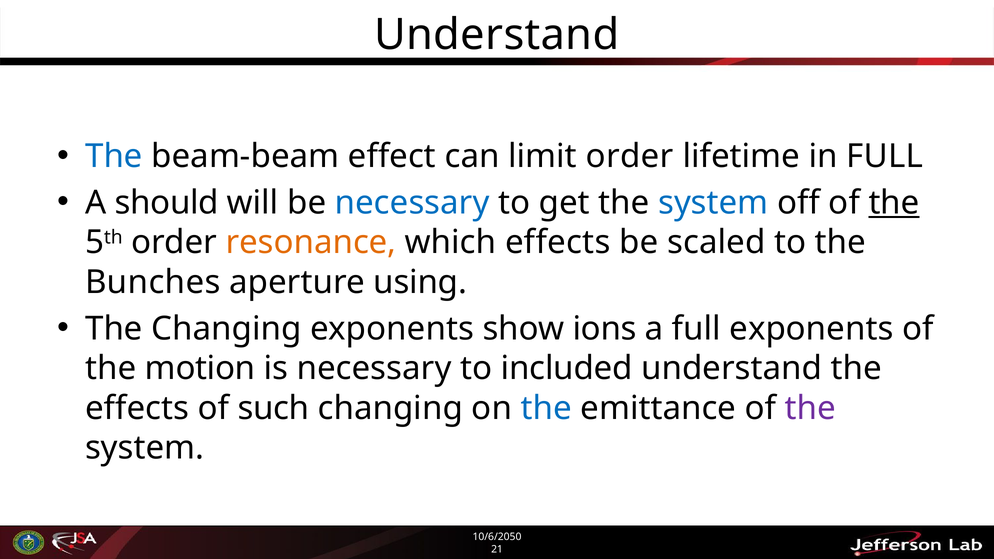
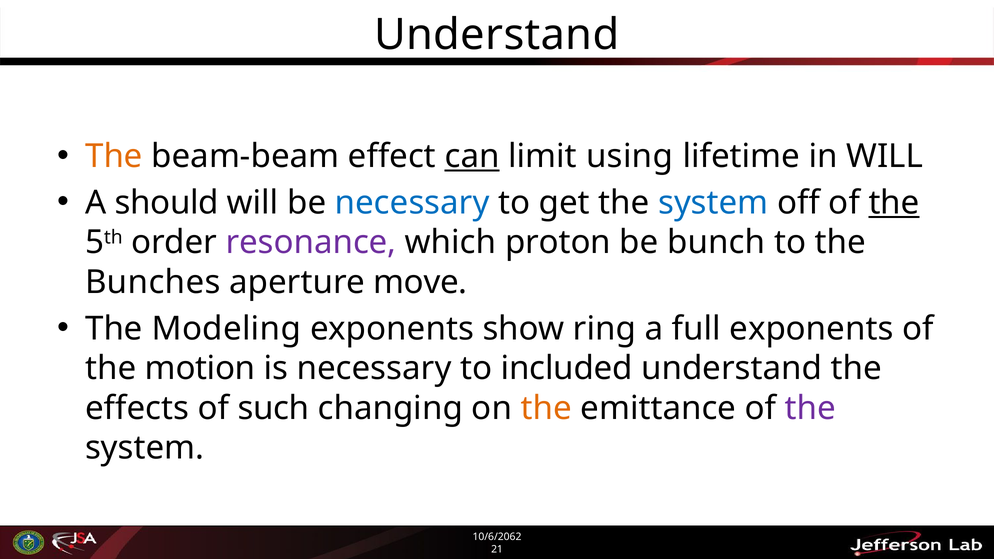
The at (114, 156) colour: blue -> orange
can underline: none -> present
limit order: order -> using
in FULL: FULL -> WILL
resonance colour: orange -> purple
which effects: effects -> proton
scaled: scaled -> bunch
using: using -> move
The Changing: Changing -> Modeling
ions: ions -> ring
the at (546, 408) colour: blue -> orange
10/6/2050: 10/6/2050 -> 10/6/2062
